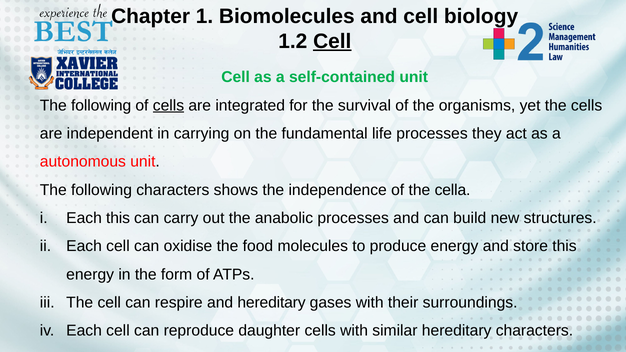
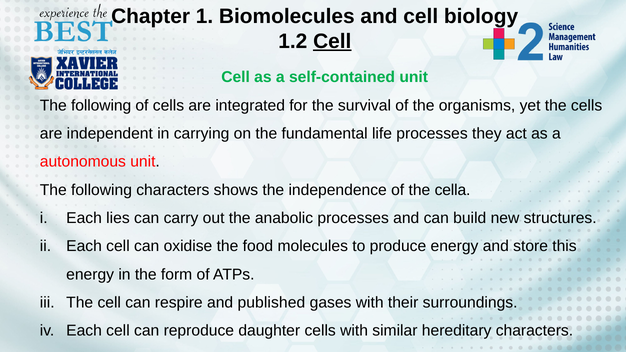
cells at (168, 105) underline: present -> none
Each this: this -> lies
and hereditary: hereditary -> published
